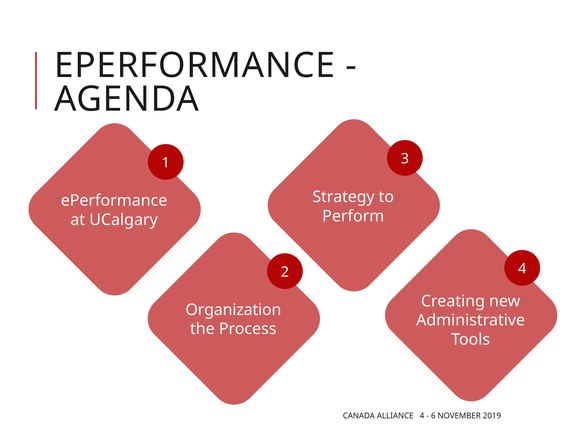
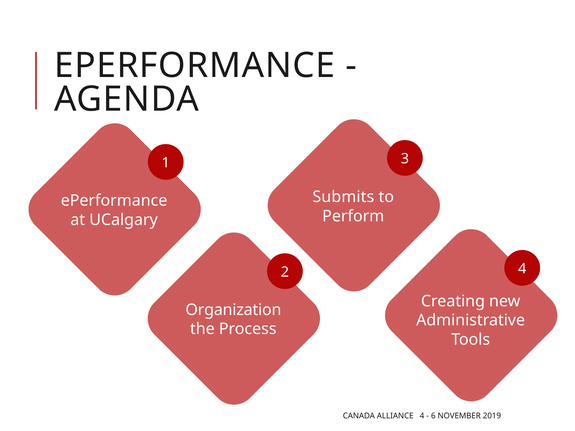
Strategy: Strategy -> Submits
